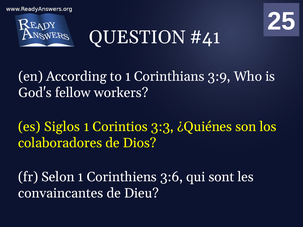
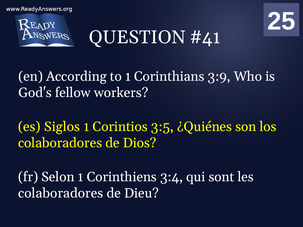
3:3: 3:3 -> 3:5
3:6: 3:6 -> 3:4
convaincantes at (61, 193): convaincantes -> colaboradores
